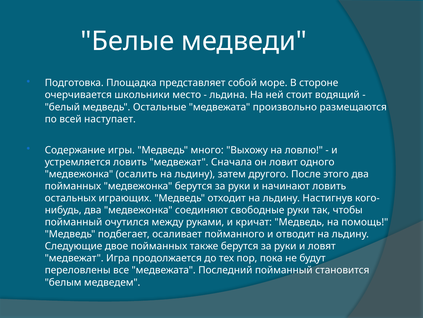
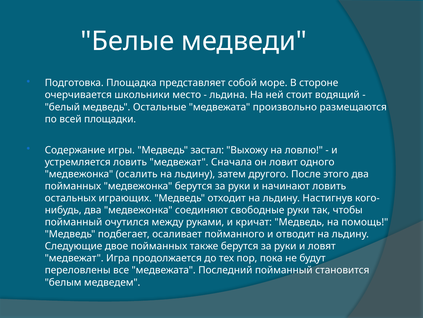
наступает: наступает -> площадки
много: много -> застал
